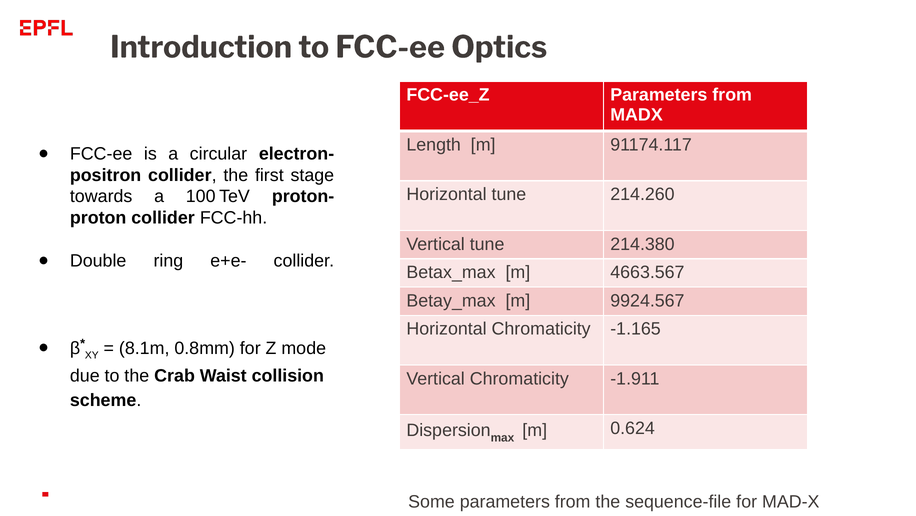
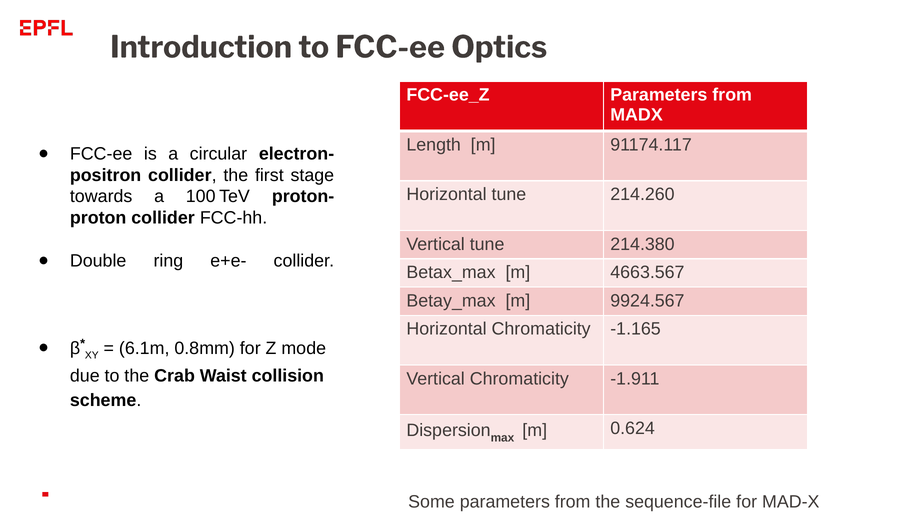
8.1m: 8.1m -> 6.1m
